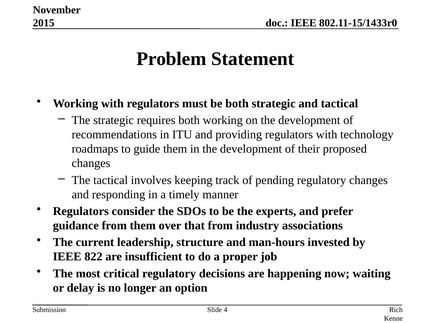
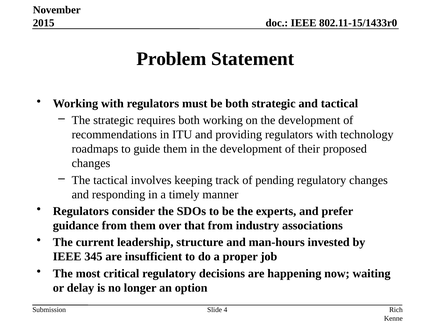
822: 822 -> 345
